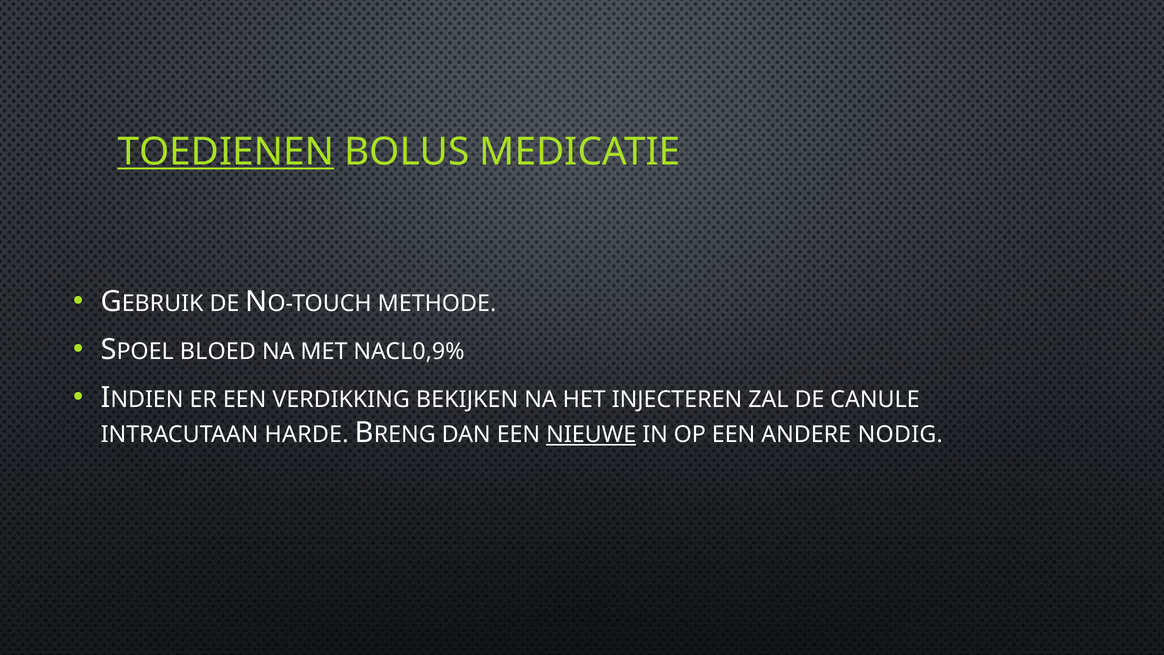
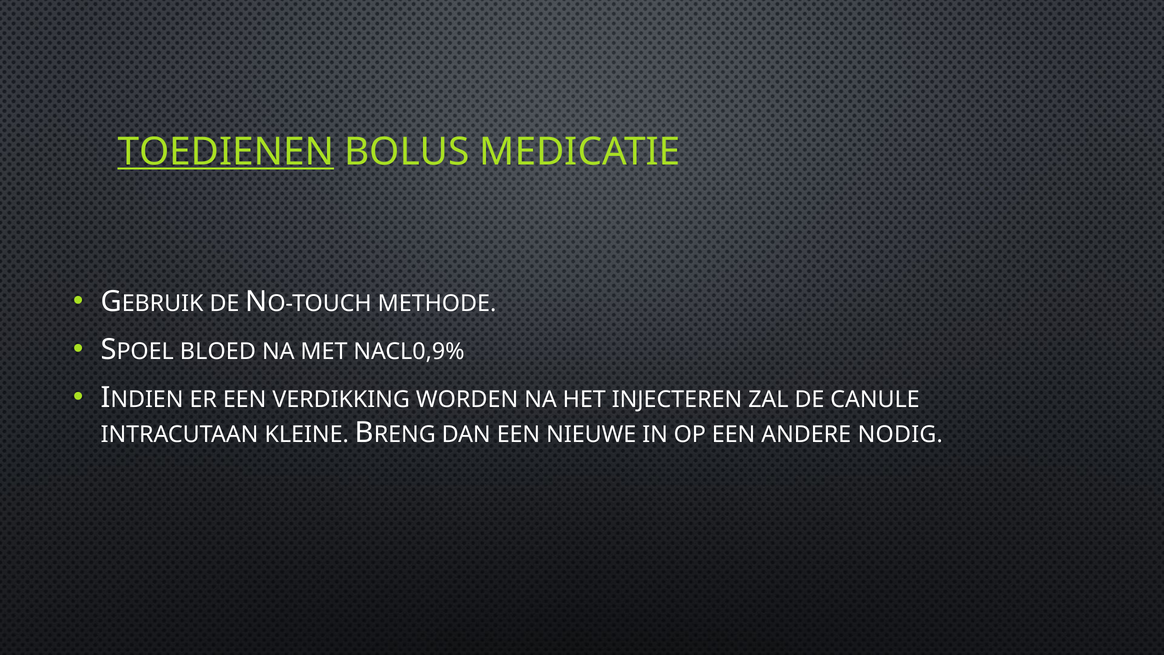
BEKIJKEN: BEKIJKEN -> WORDEN
HARDE: HARDE -> KLEINE
NIEUWE underline: present -> none
